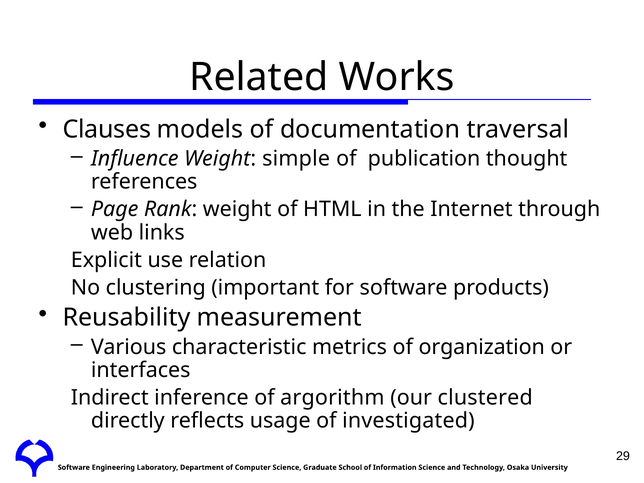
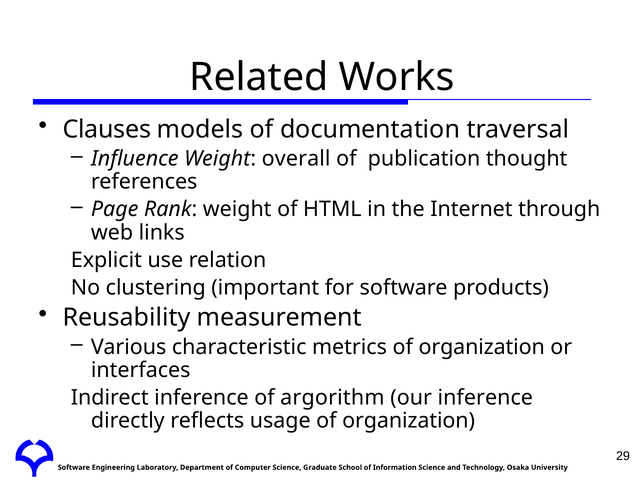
simple: simple -> overall
our clustered: clustered -> inference
usage of investigated: investigated -> organization
